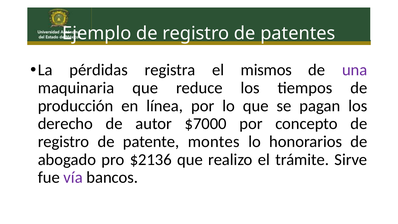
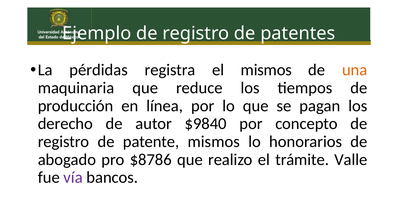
una colour: purple -> orange
$7000: $7000 -> $9840
patente montes: montes -> mismos
$2136: $2136 -> $8786
Sirve: Sirve -> Valle
